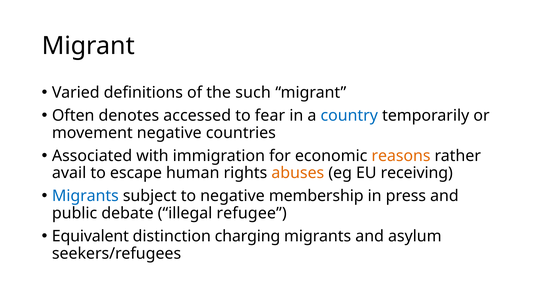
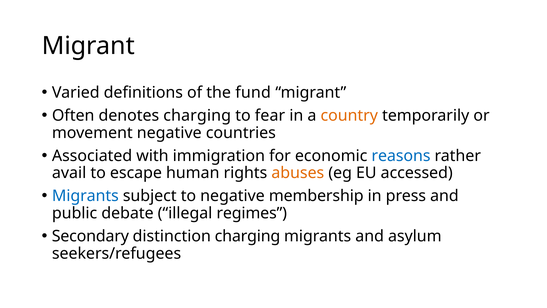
such: such -> fund
denotes accessed: accessed -> charging
country colour: blue -> orange
reasons colour: orange -> blue
receiving: receiving -> accessed
refugee: refugee -> regimes
Equivalent: Equivalent -> Secondary
